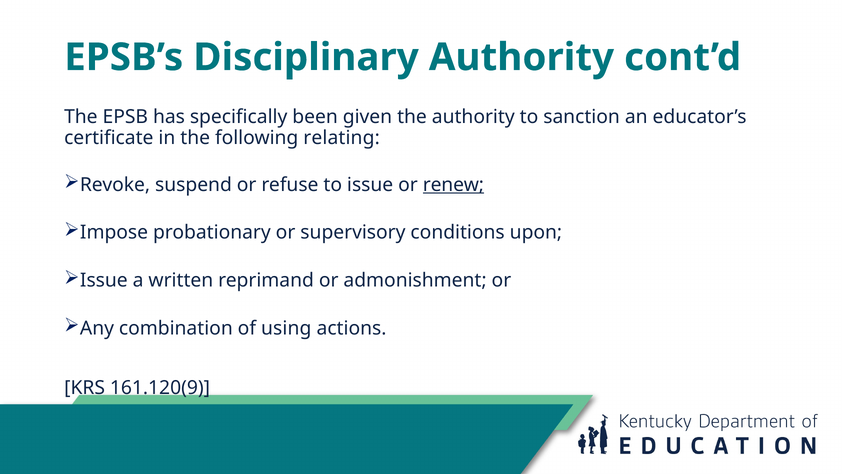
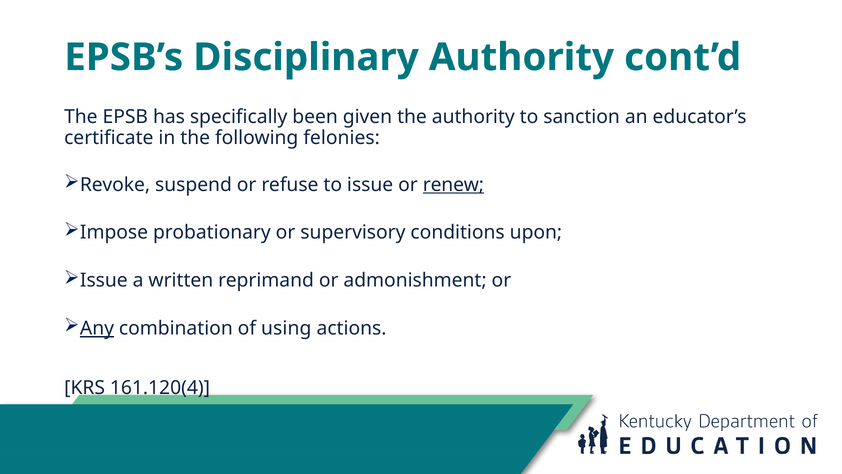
relating: relating -> felonies
Any underline: none -> present
161.120(9: 161.120(9 -> 161.120(4
